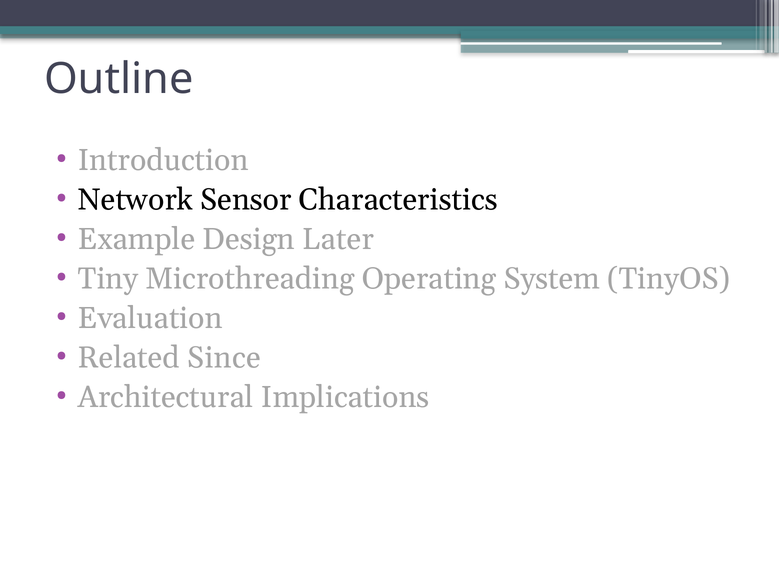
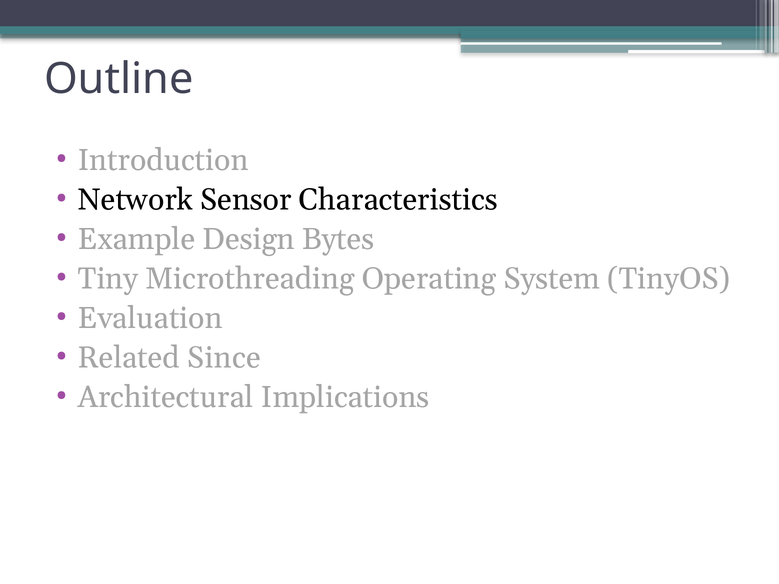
Later: Later -> Bytes
